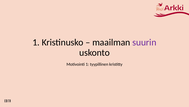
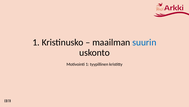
suurin colour: purple -> blue
